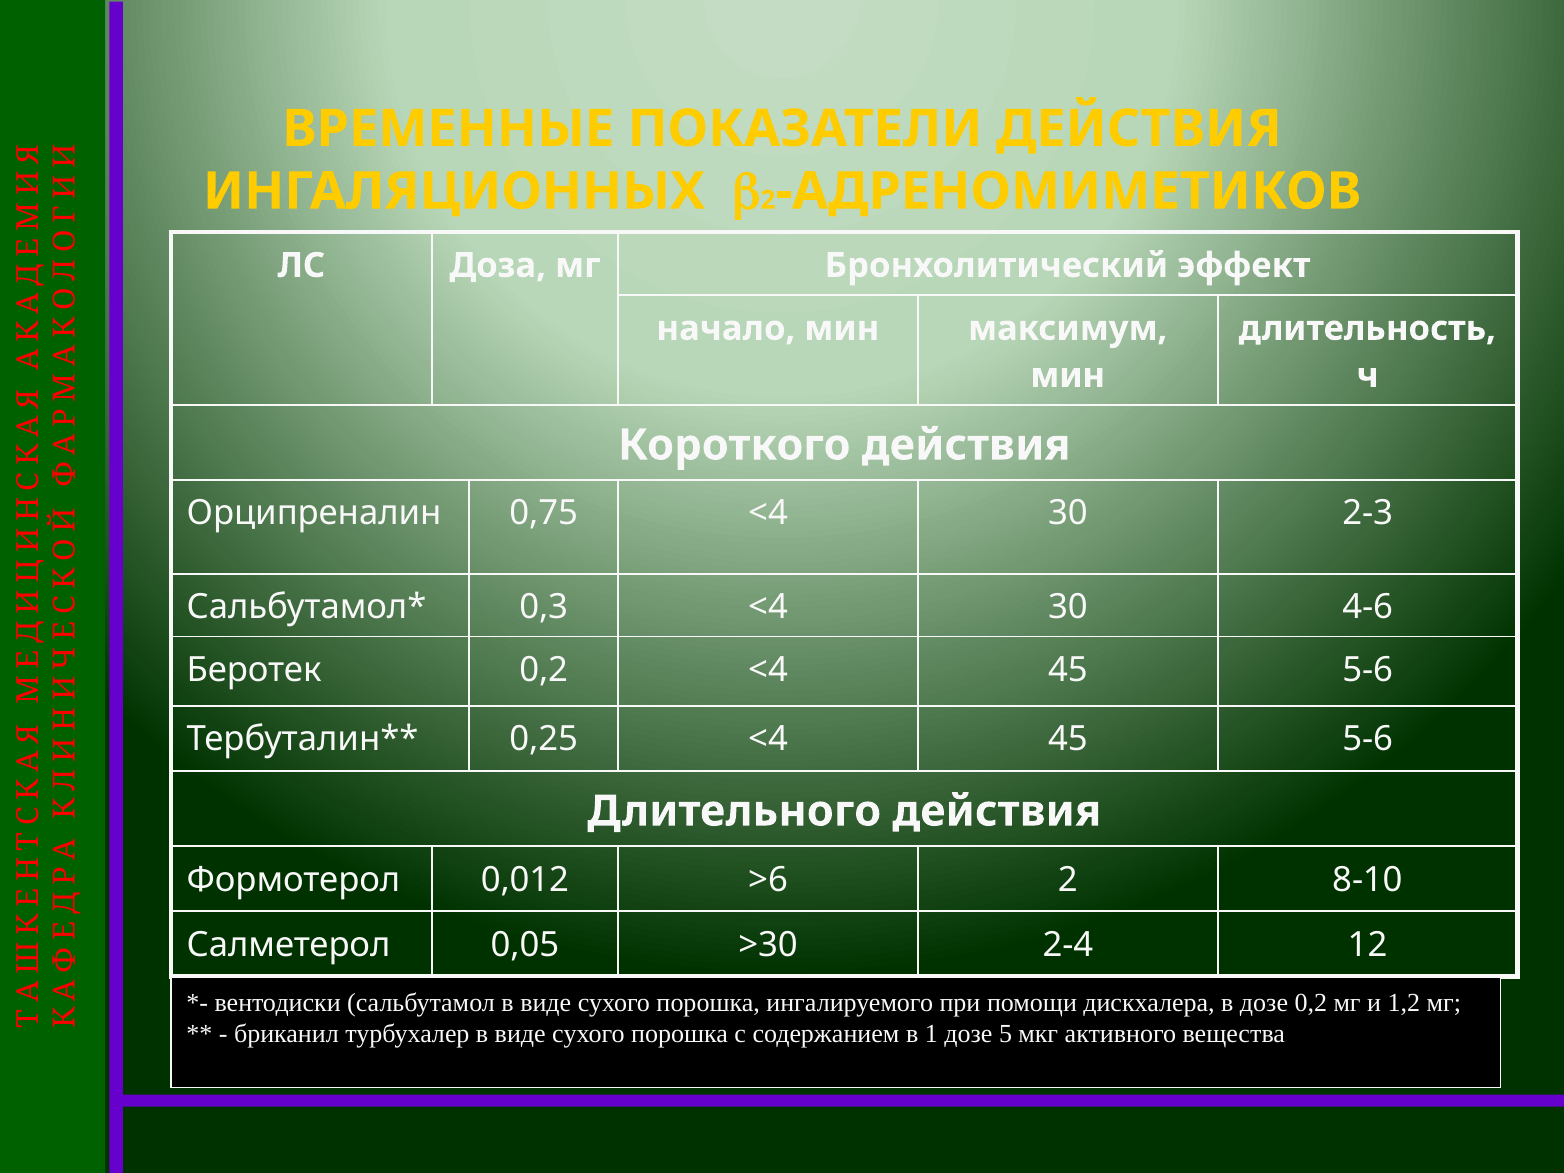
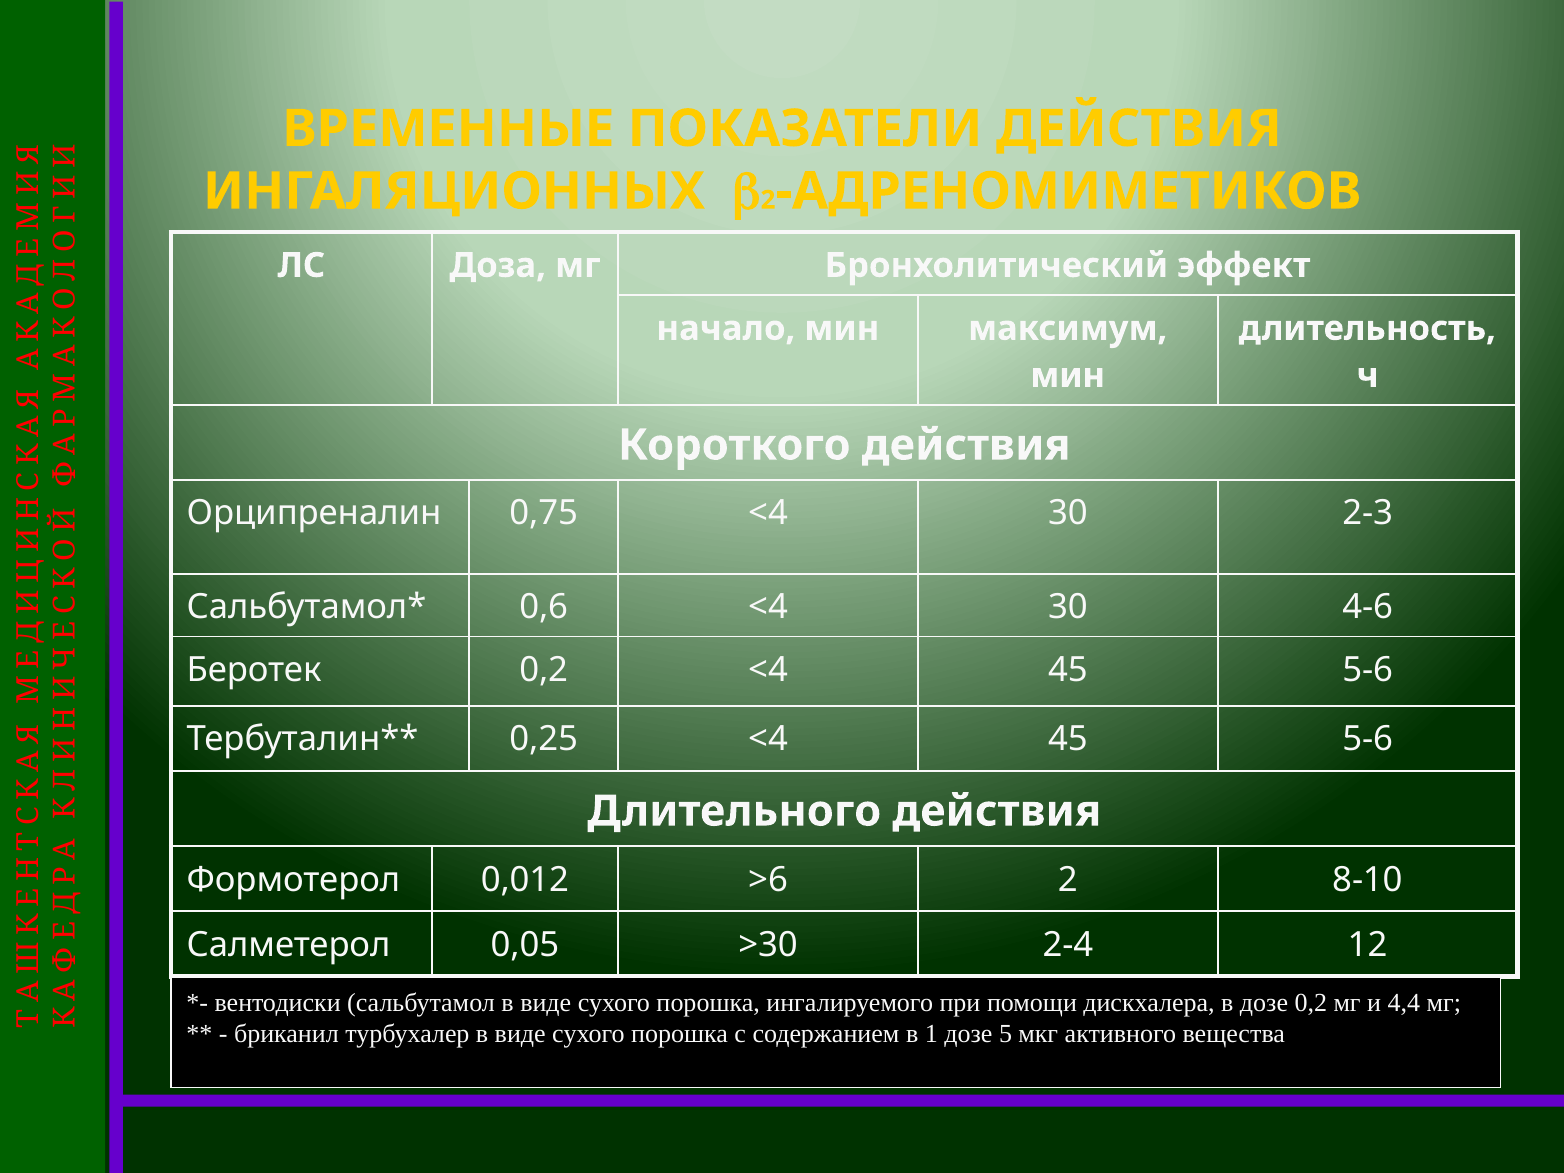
0,3: 0,3 -> 0,6
1,2: 1,2 -> 4,4
